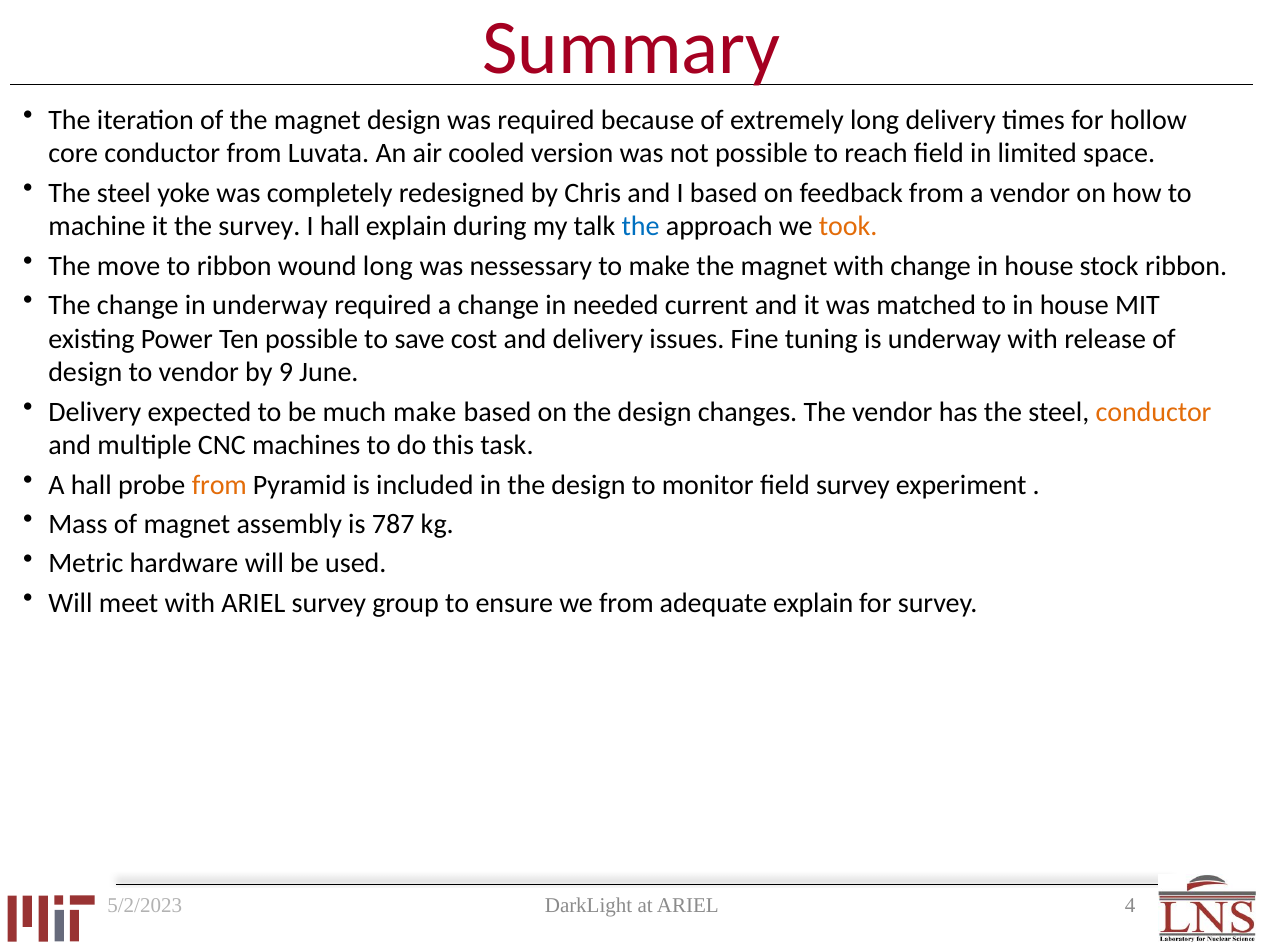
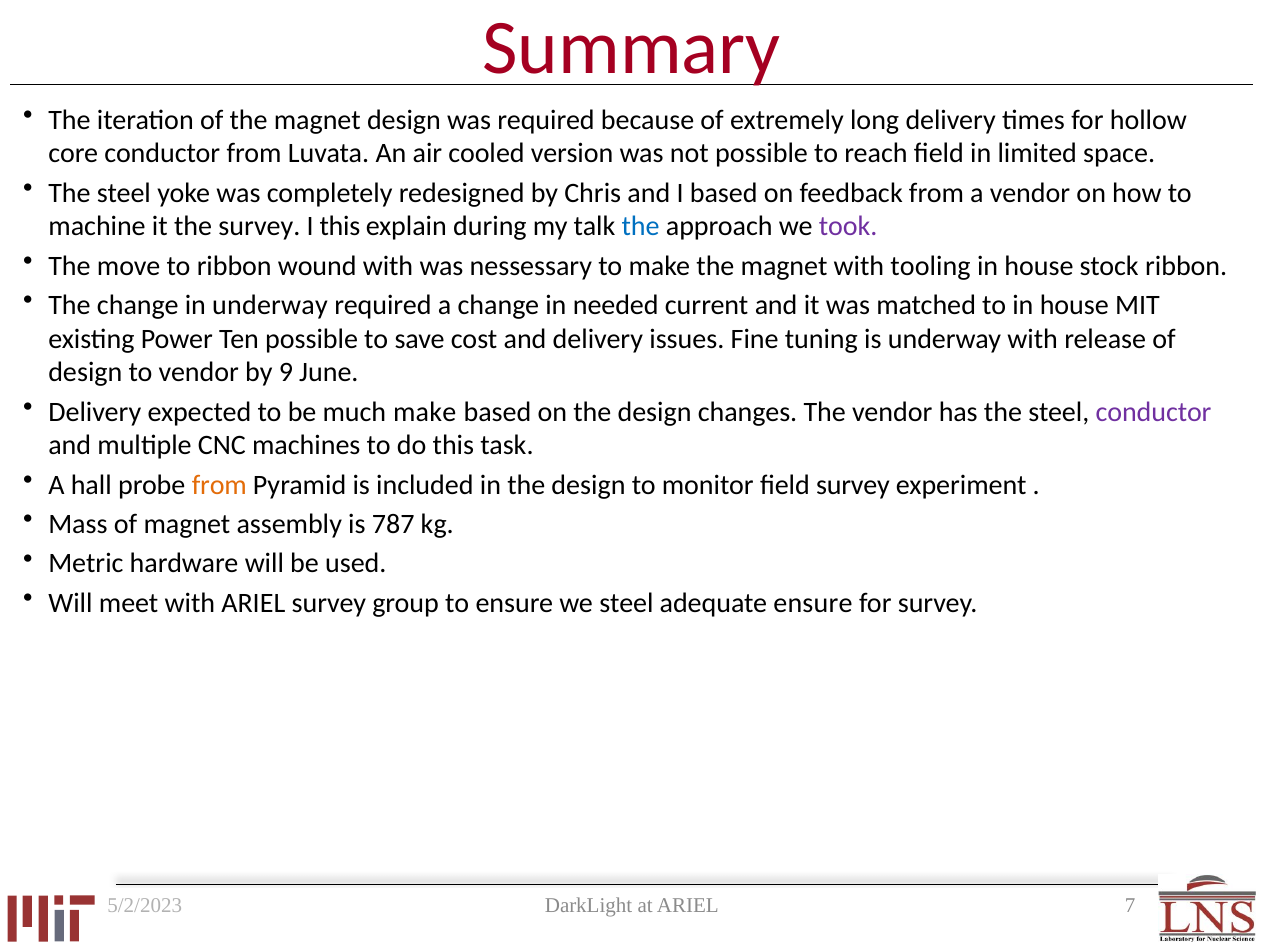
I hall: hall -> this
took colour: orange -> purple
wound long: long -> with
with change: change -> tooling
conductor at (1154, 412) colour: orange -> purple
we from: from -> steel
adequate explain: explain -> ensure
4: 4 -> 7
